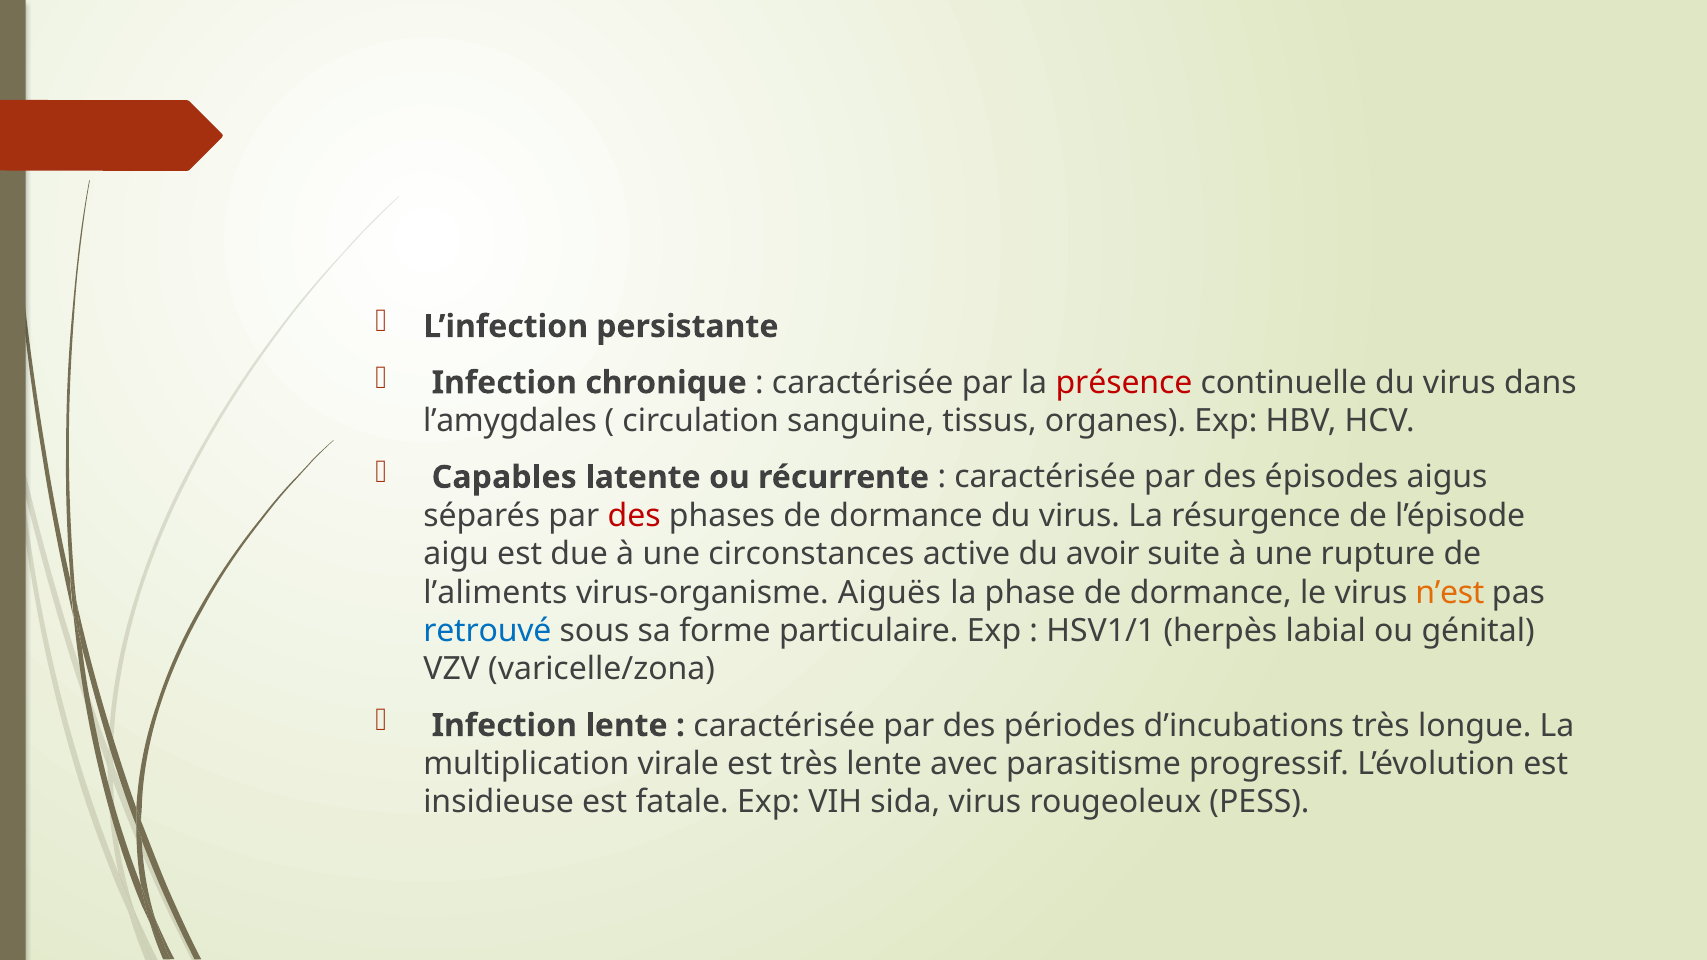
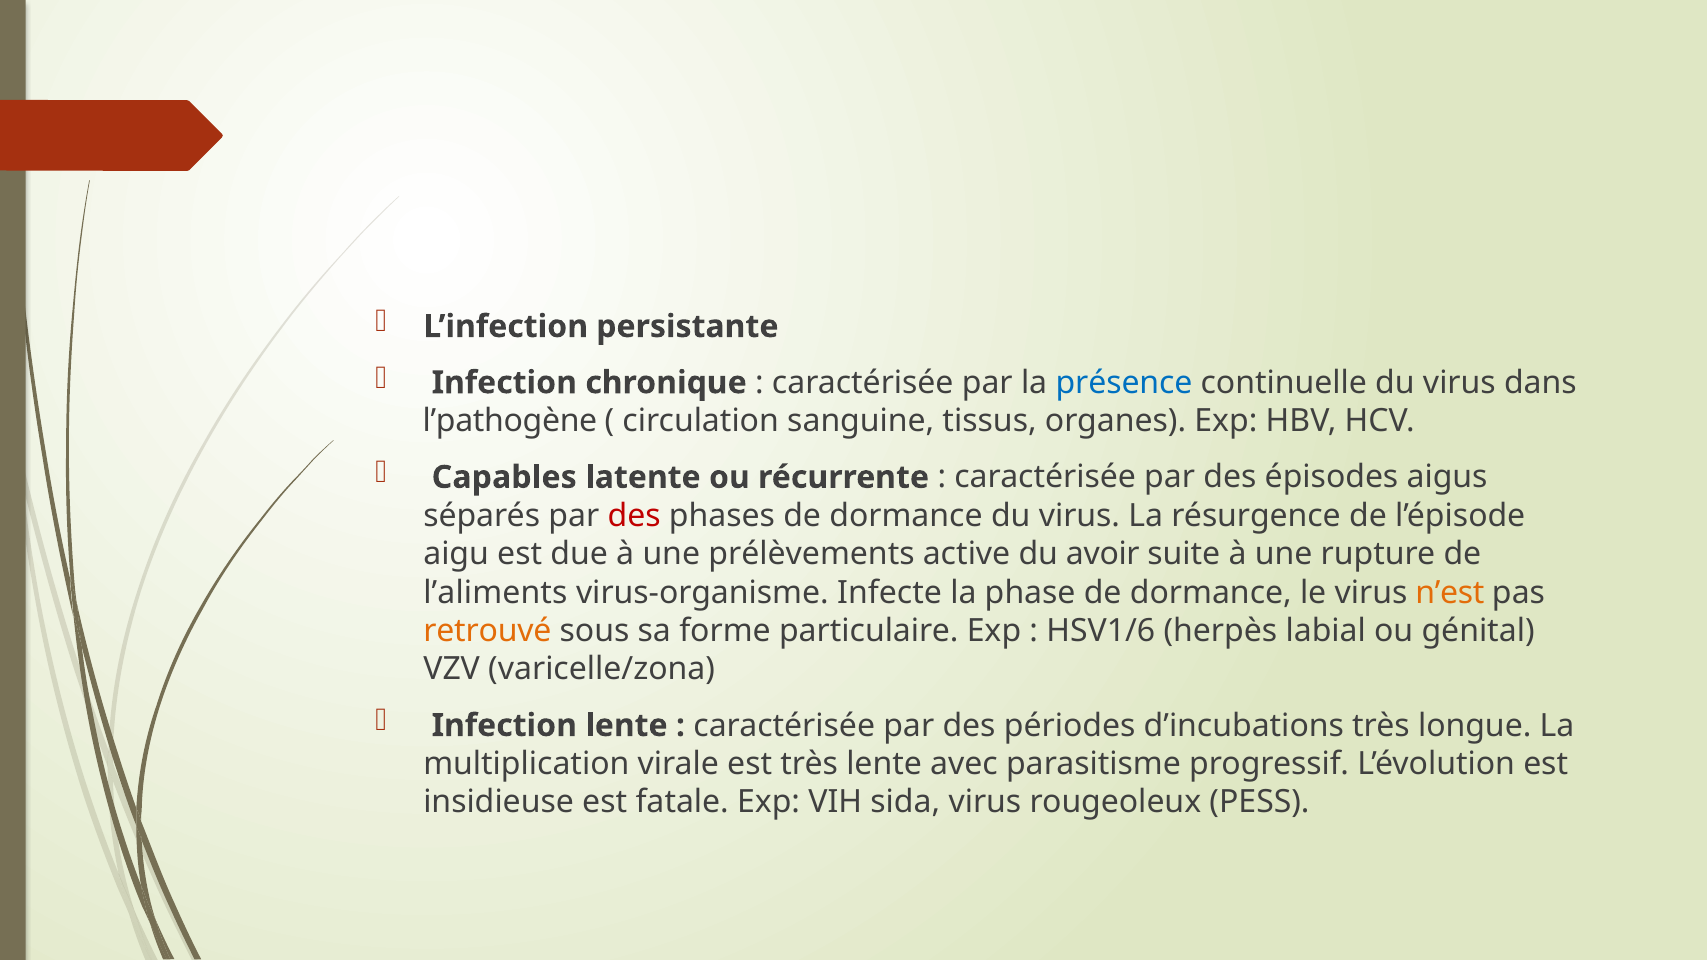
présence colour: red -> blue
l’amygdales: l’amygdales -> l’pathogène
circonstances: circonstances -> prélèvements
Aiguës: Aiguës -> Infecte
retrouvé colour: blue -> orange
HSV1/1: HSV1/1 -> HSV1/6
